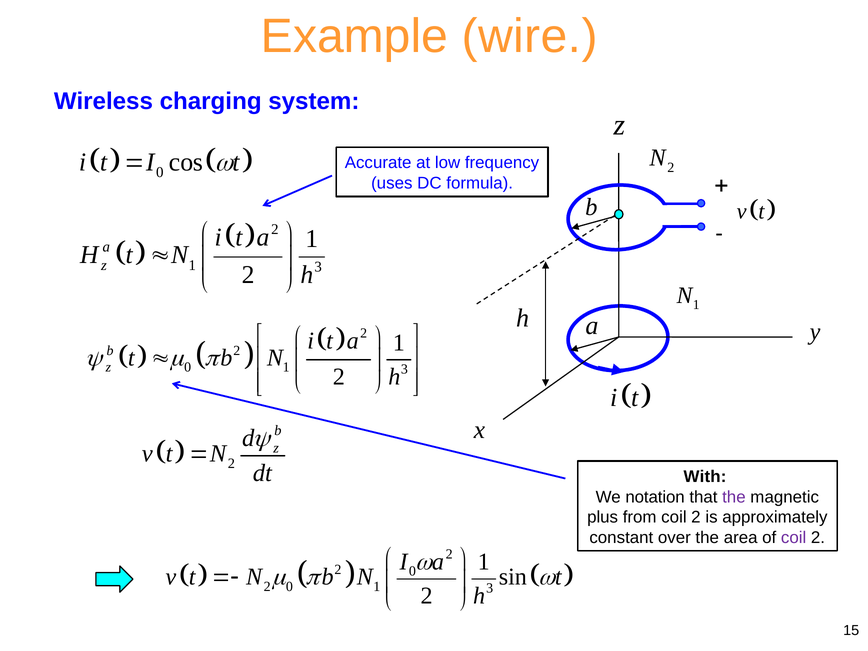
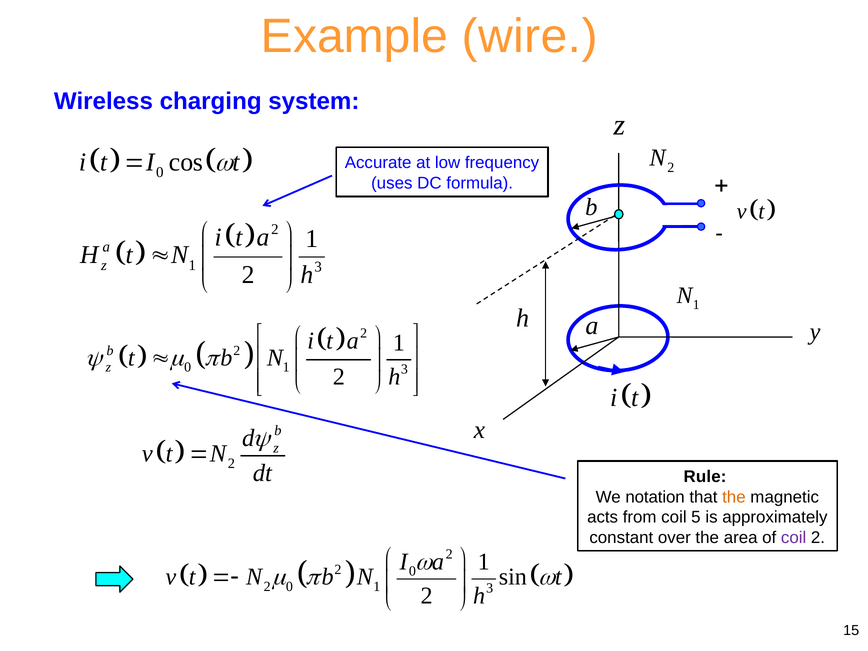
With: With -> Rule
the at (734, 497) colour: purple -> orange
plus: plus -> acts
from coil 2: 2 -> 5
